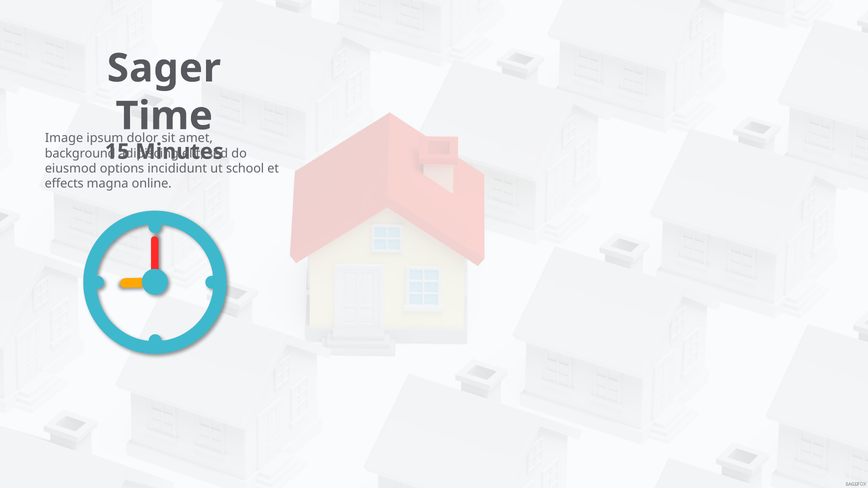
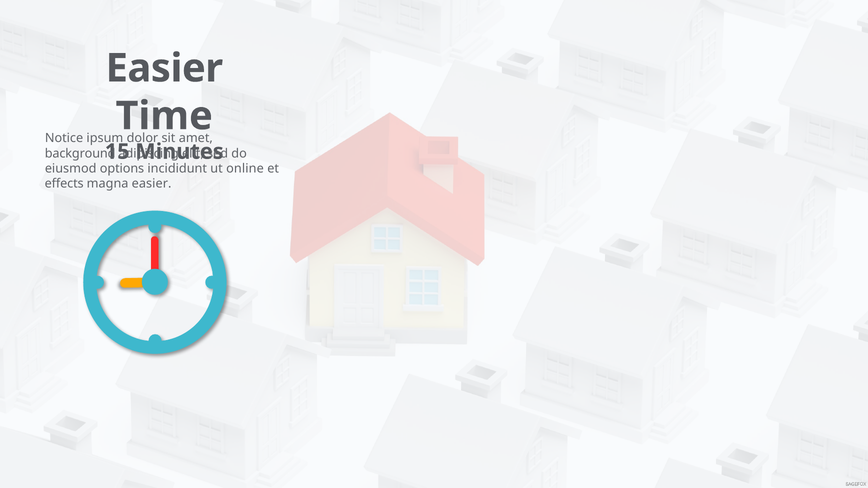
Sager at (164, 68): Sager -> Easier
Image: Image -> Notice
school: school -> online
magna online: online -> easier
